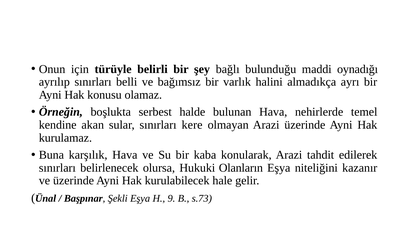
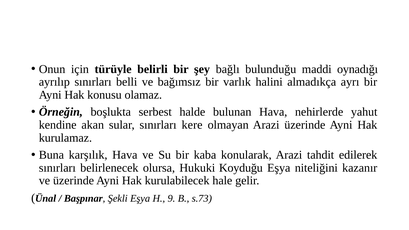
temel: temel -> yahut
Olanların: Olanların -> Koyduğu
